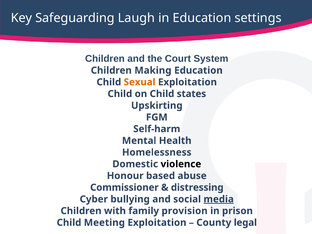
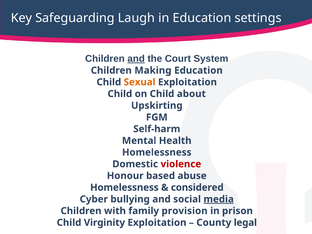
and at (136, 59) underline: none -> present
states: states -> about
violence colour: black -> red
Commissioner at (124, 187): Commissioner -> Homelessness
distressing: distressing -> considered
Meeting: Meeting -> Virginity
